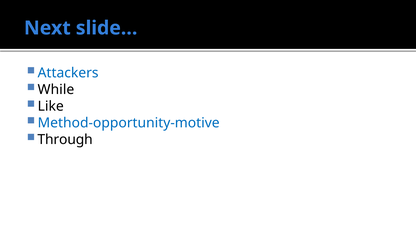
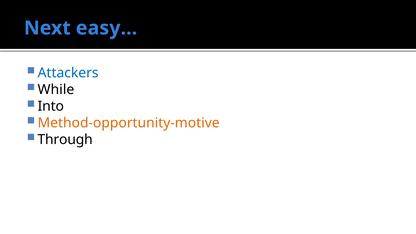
slide…: slide… -> easy…
Like: Like -> Into
Method-opportunity-motive colour: blue -> orange
